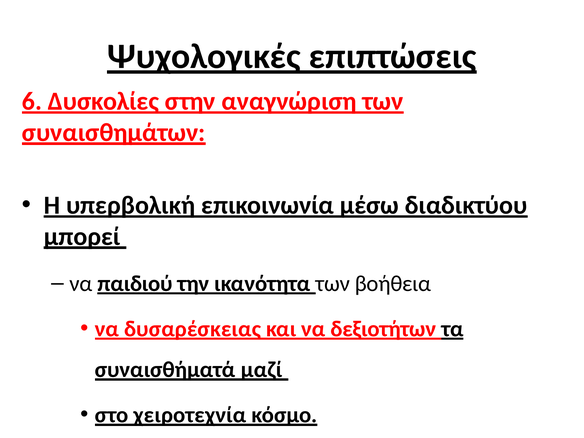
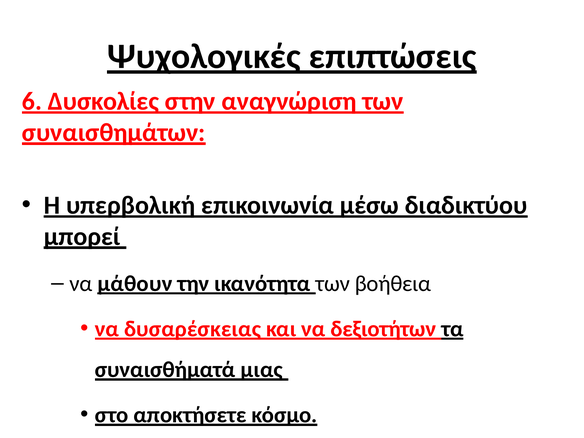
παιδιού: παιδιού -> μάθουν
μαζί: μαζί -> μιας
χειροτεχνία: χειροτεχνία -> αποκτήσετε
